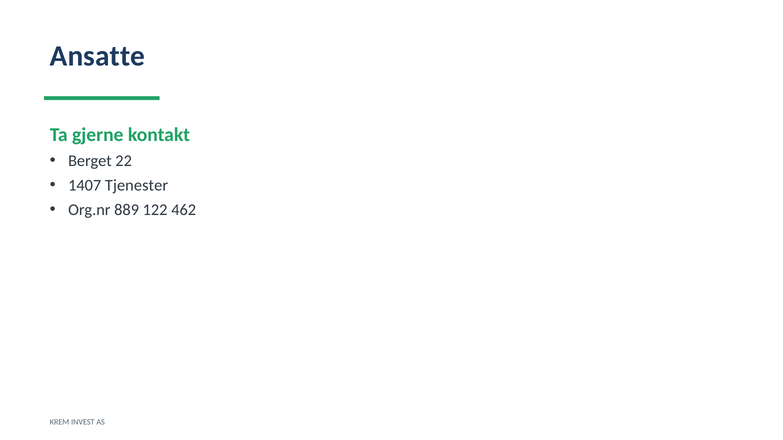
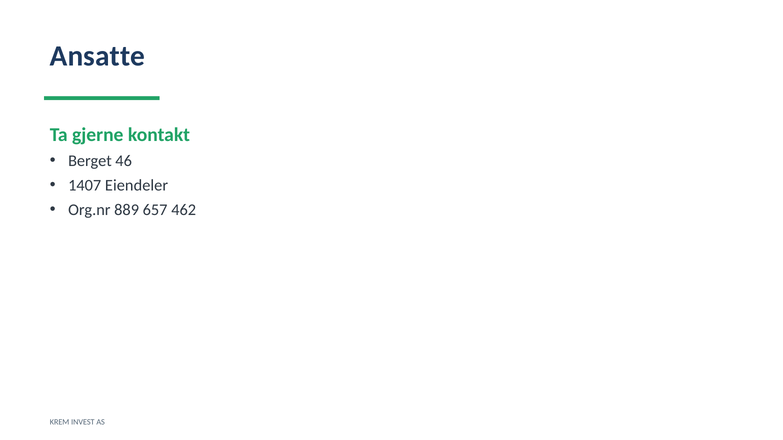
22: 22 -> 46
Tjenester: Tjenester -> Eiendeler
122: 122 -> 657
